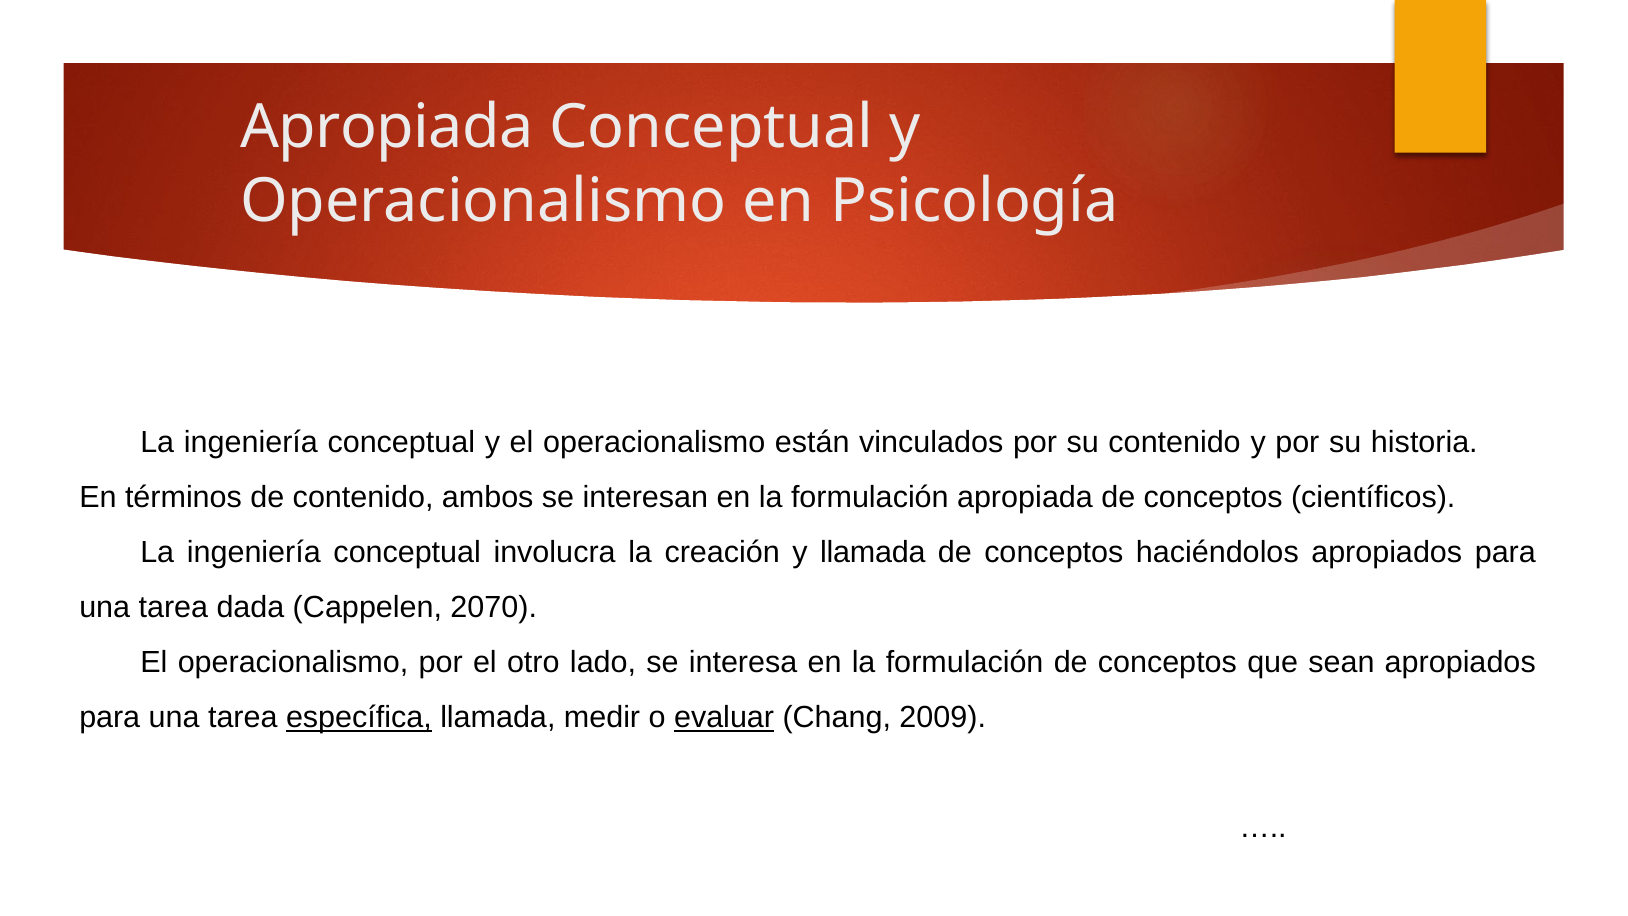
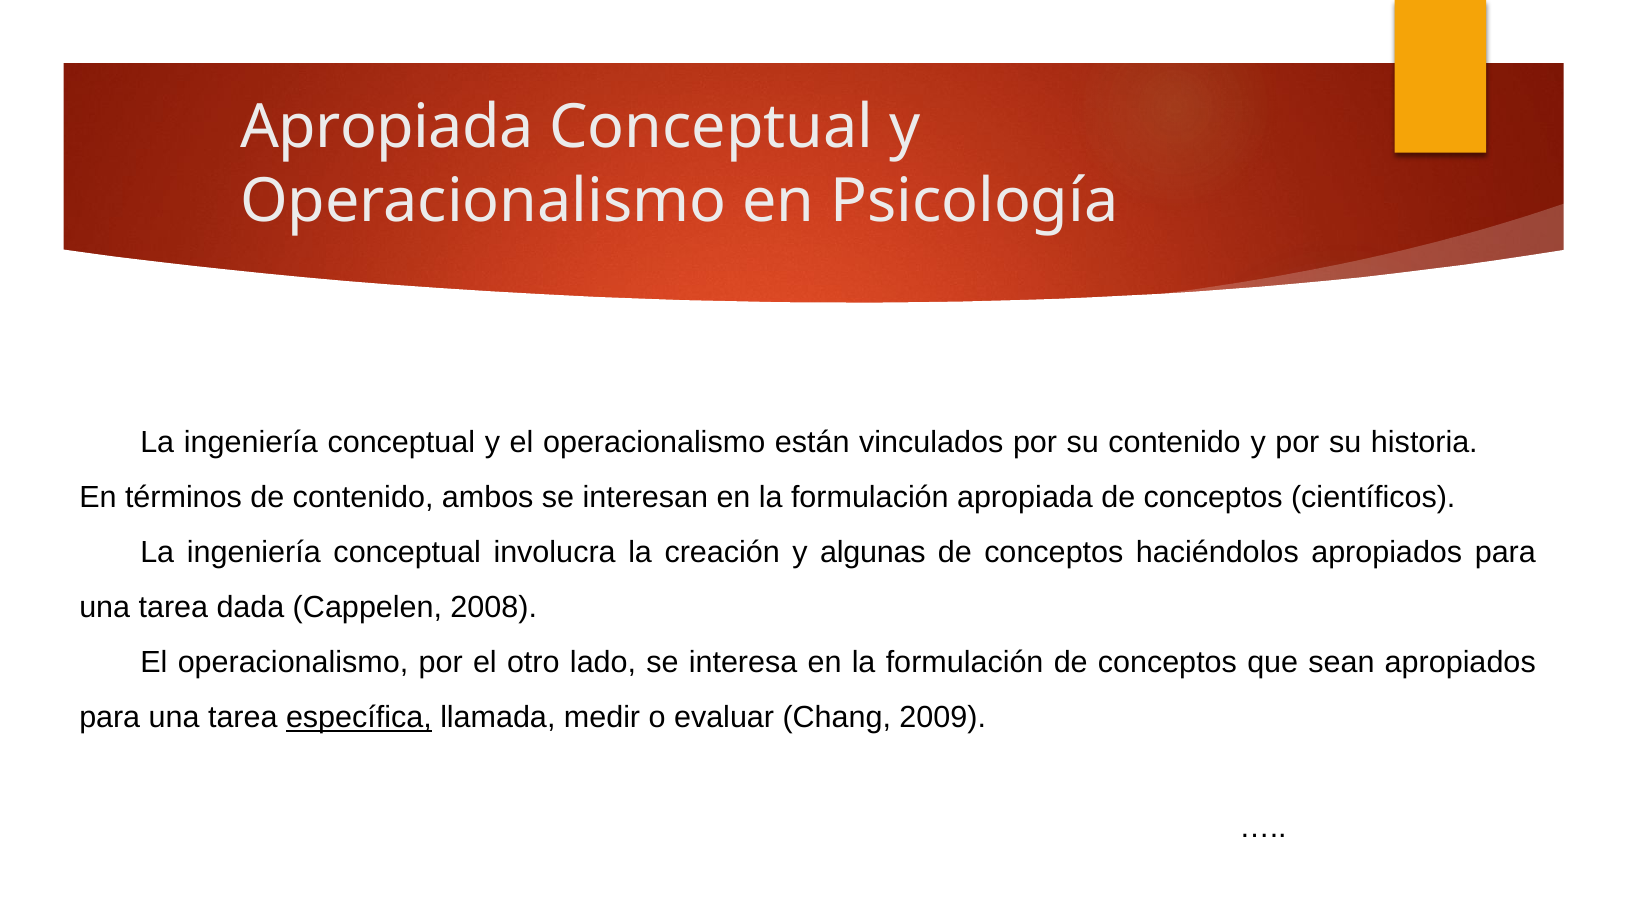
y llamada: llamada -> algunas
2070: 2070 -> 2008
evaluar underline: present -> none
